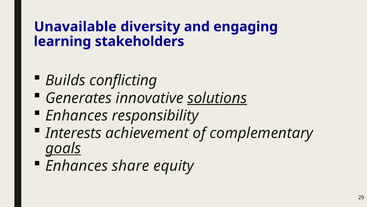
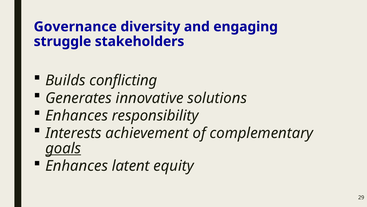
Unavailable: Unavailable -> Governance
learning: learning -> struggle
solutions underline: present -> none
share: share -> latent
